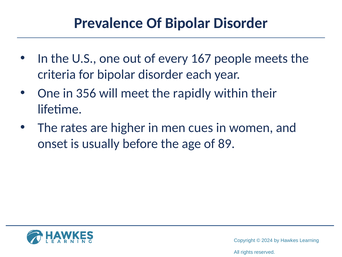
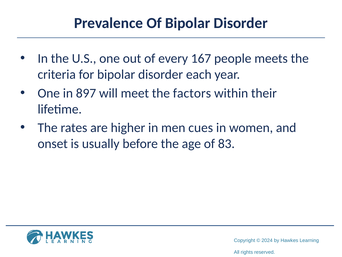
356: 356 -> 897
rapidly: rapidly -> factors
89: 89 -> 83
